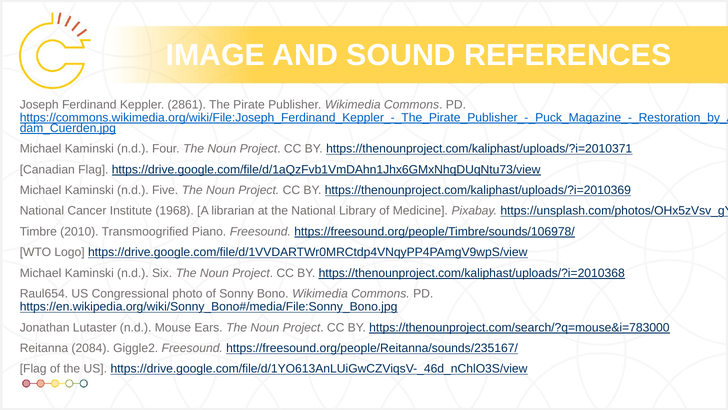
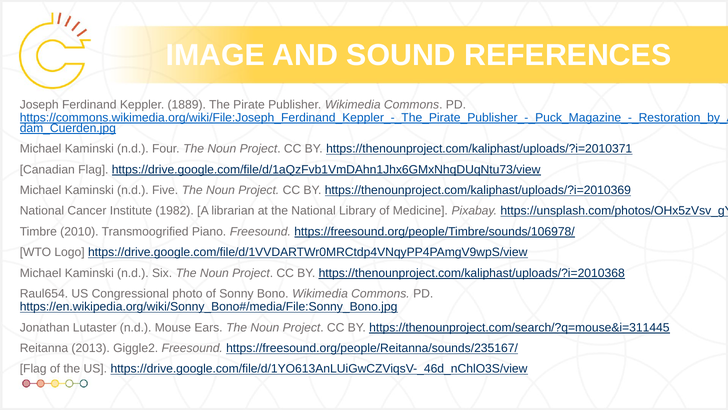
2861: 2861 -> 1889
1968: 1968 -> 1982
https://thenounproject.com/search/?q=mouse&i=783000: https://thenounproject.com/search/?q=mouse&i=783000 -> https://thenounproject.com/search/?q=mouse&i=311445
2084: 2084 -> 2013
